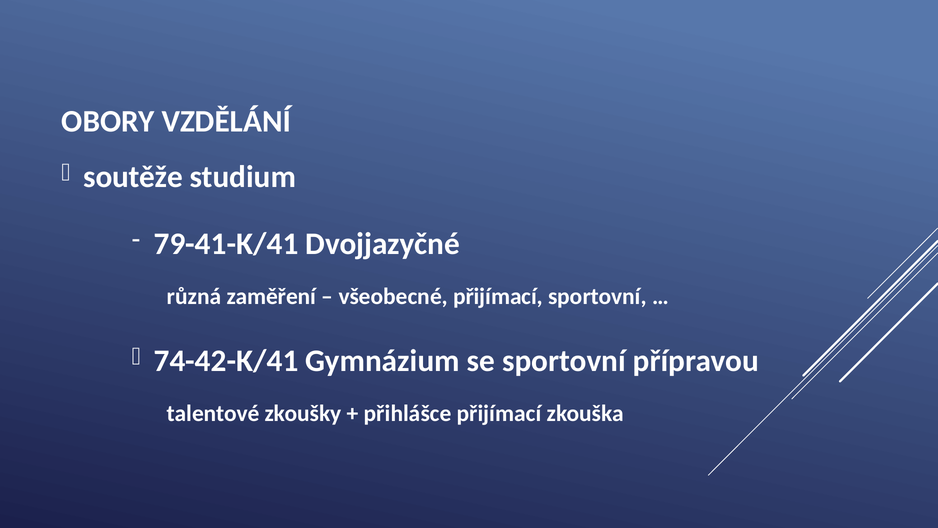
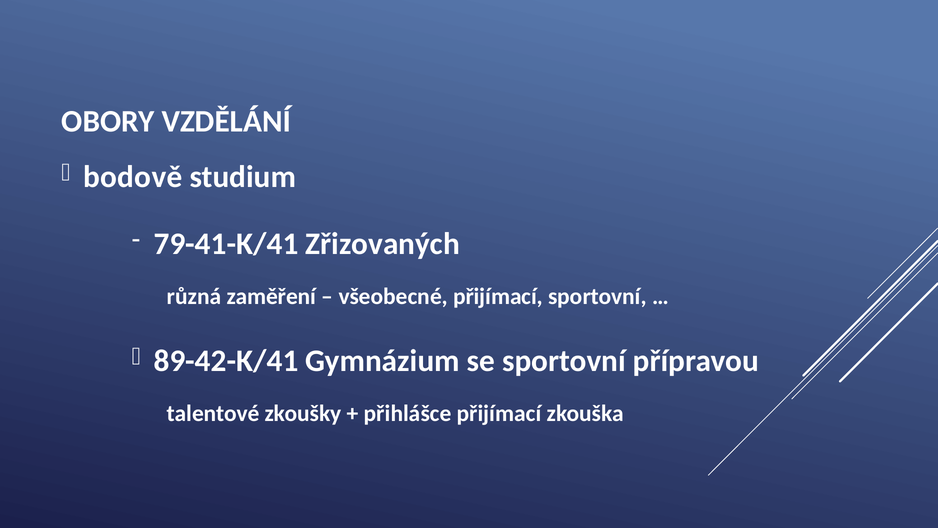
soutěže: soutěže -> bodově
Dvojjazyčné: Dvojjazyčné -> Zřizovaných
74-42-K/41: 74-42-K/41 -> 89-42-K/41
